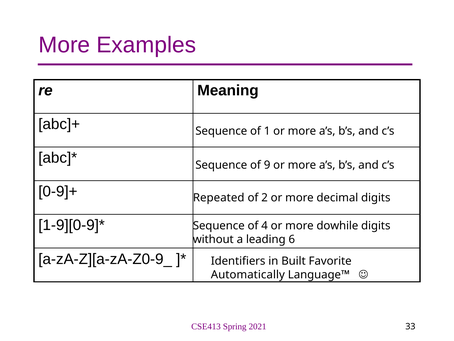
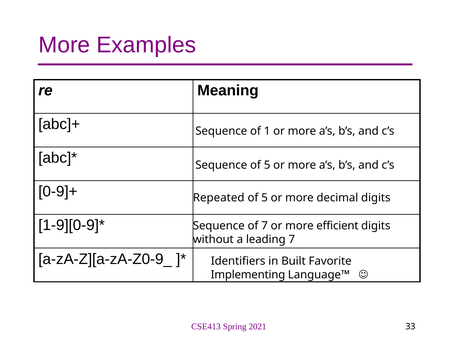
Sequence of 9: 9 -> 5
2 at (265, 197): 2 -> 5
of 4: 4 -> 7
dowhile: dowhile -> efficient
leading 6: 6 -> 7
Automatically: Automatically -> Implementing
